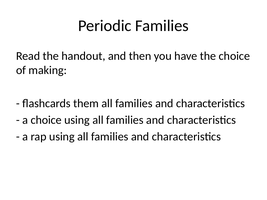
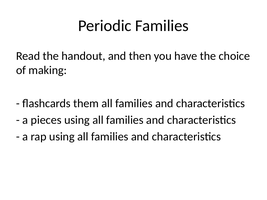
a choice: choice -> pieces
